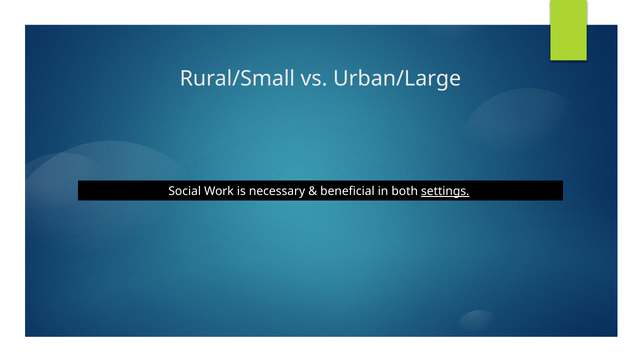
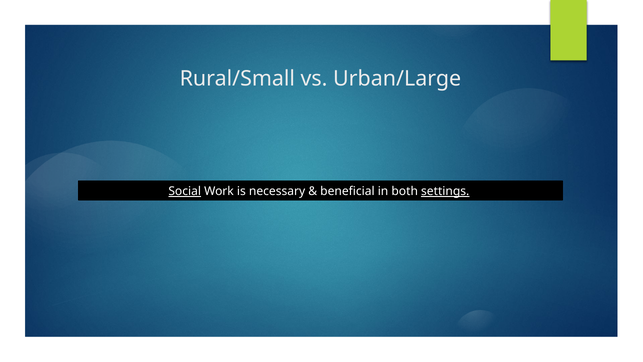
Social underline: none -> present
